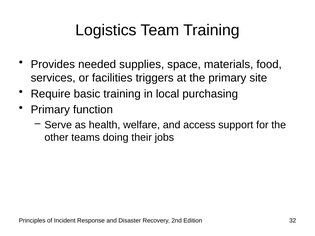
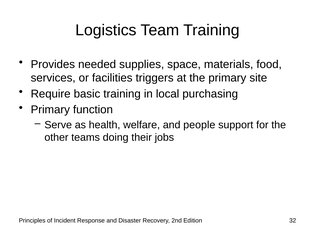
access: access -> people
